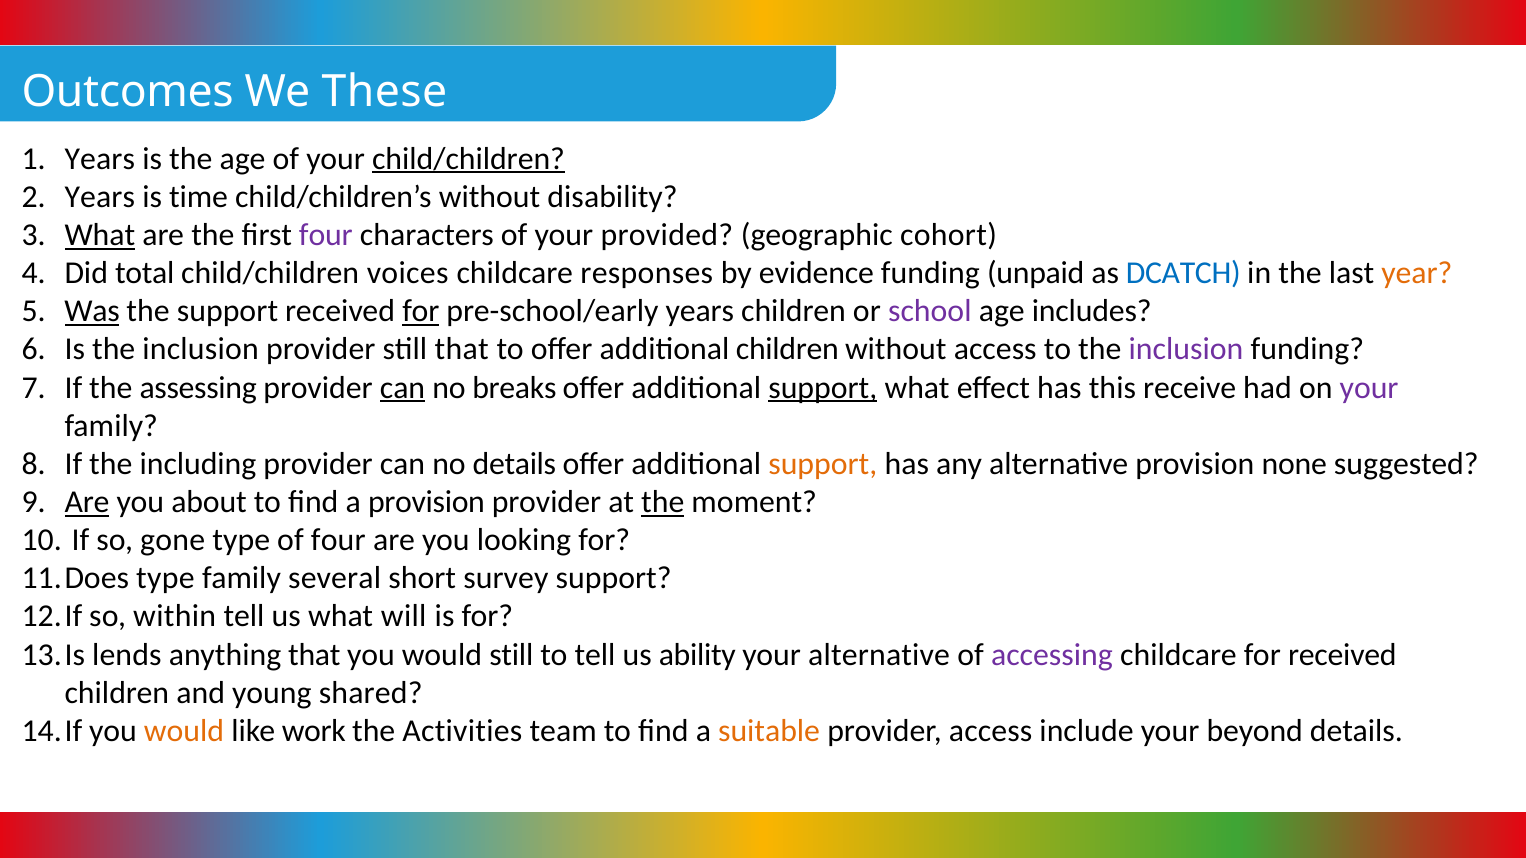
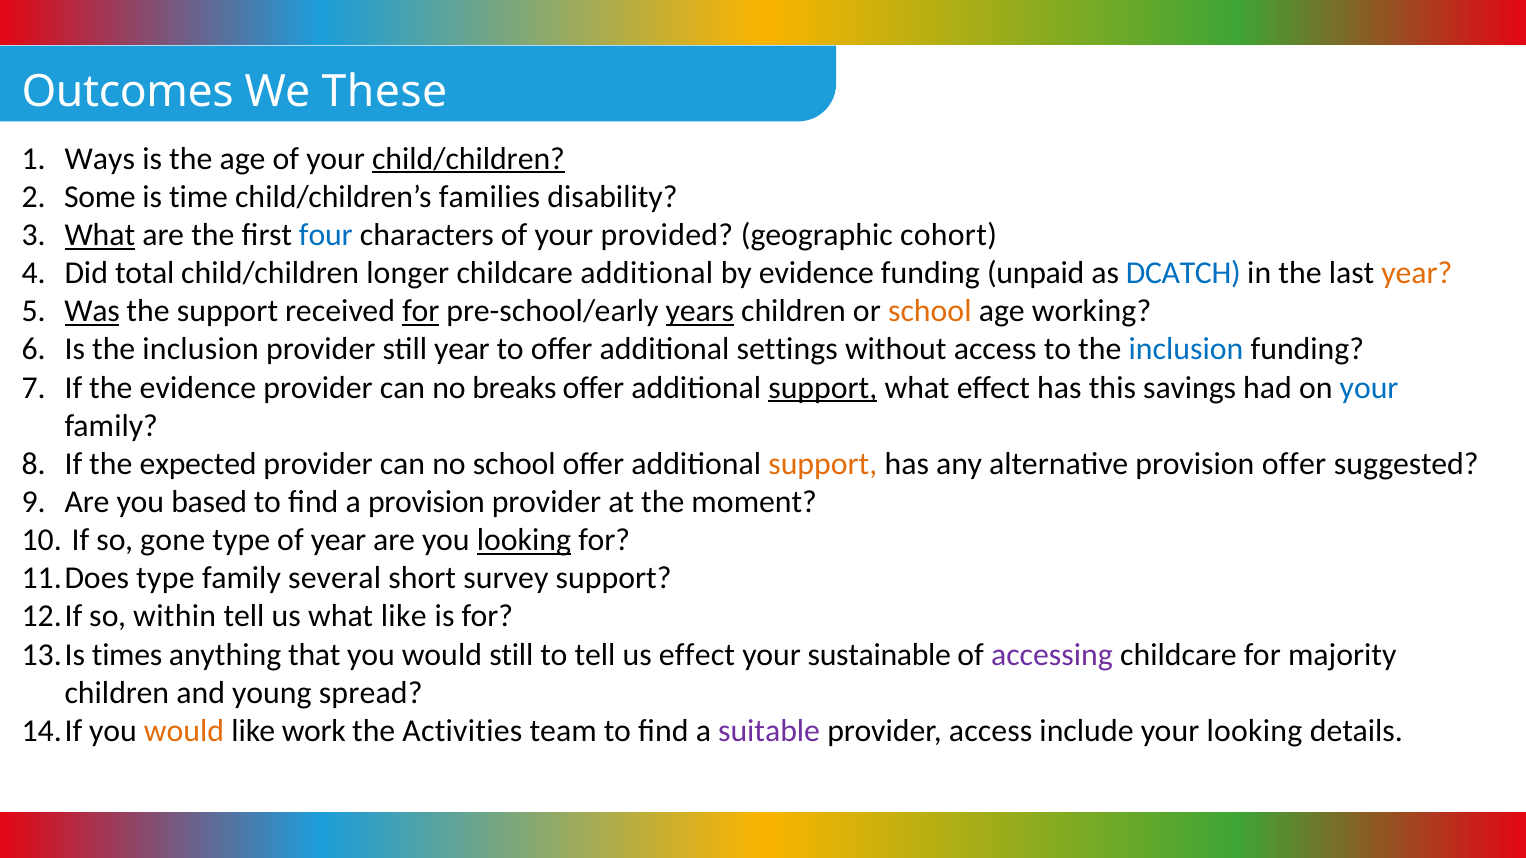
Years at (100, 159): Years -> Ways
Years at (100, 197): Years -> Some
child/children’s without: without -> families
four at (326, 235) colour: purple -> blue
voices: voices -> longer
childcare responses: responses -> additional
years at (700, 311) underline: none -> present
school at (930, 311) colour: purple -> orange
includes: includes -> working
still that: that -> year
additional children: children -> settings
inclusion at (1186, 350) colour: purple -> blue
the assessing: assessing -> evidence
can at (403, 388) underline: present -> none
receive: receive -> savings
your at (1369, 388) colour: purple -> blue
including: including -> expected
no details: details -> school
provision none: none -> offer
Are at (87, 502) underline: present -> none
about: about -> based
the at (663, 502) underline: present -> none
of four: four -> year
looking at (524, 540) underline: none -> present
what will: will -> like
lends: lends -> times
us ability: ability -> effect
your alternative: alternative -> sustainable
for received: received -> majority
shared: shared -> spread
suitable colour: orange -> purple
your beyond: beyond -> looking
